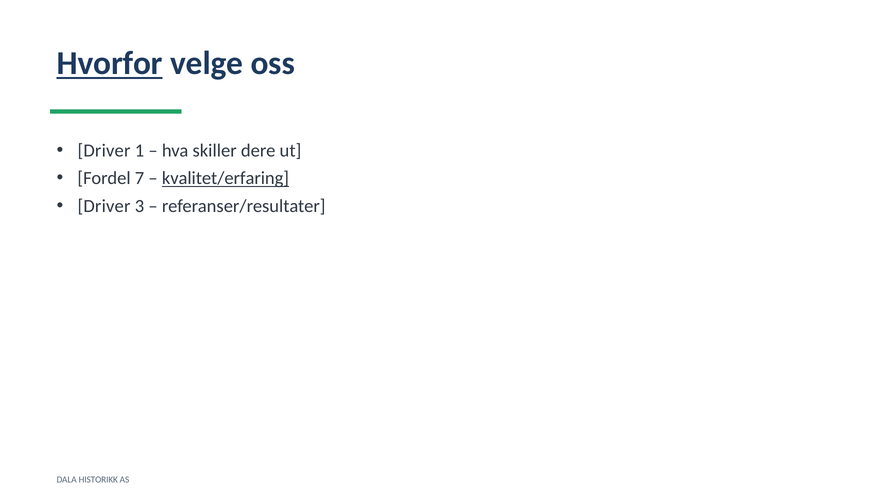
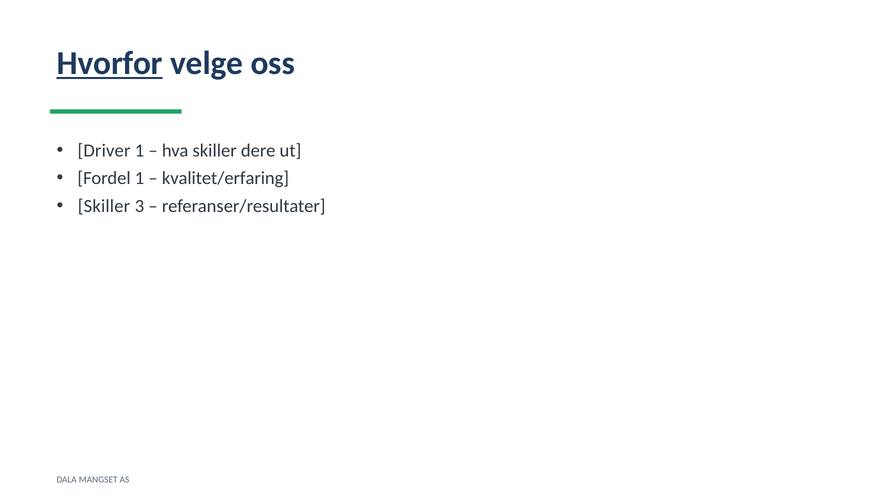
Fordel 7: 7 -> 1
kvalitet/erfaring underline: present -> none
Driver at (104, 206): Driver -> Skiller
HISTORIKK: HISTORIKK -> MANGSET
